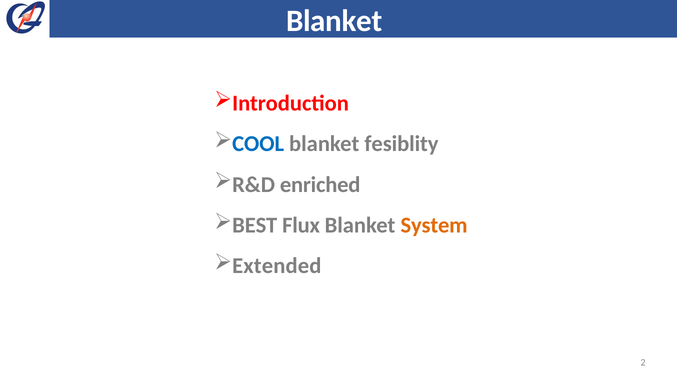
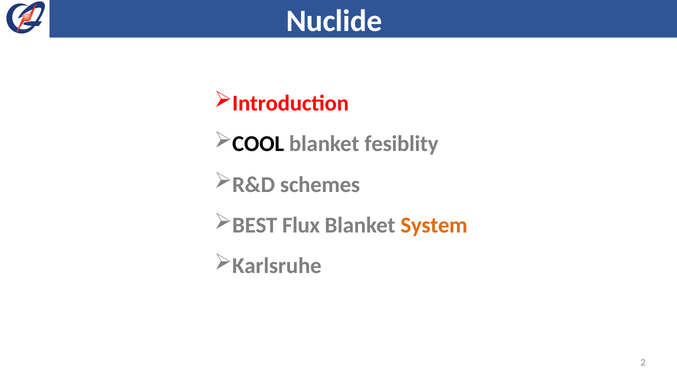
Blanket at (334, 21): Blanket -> Nuclide
COOL colour: blue -> black
enriched: enriched -> schemes
Extended: Extended -> Karlsruhe
